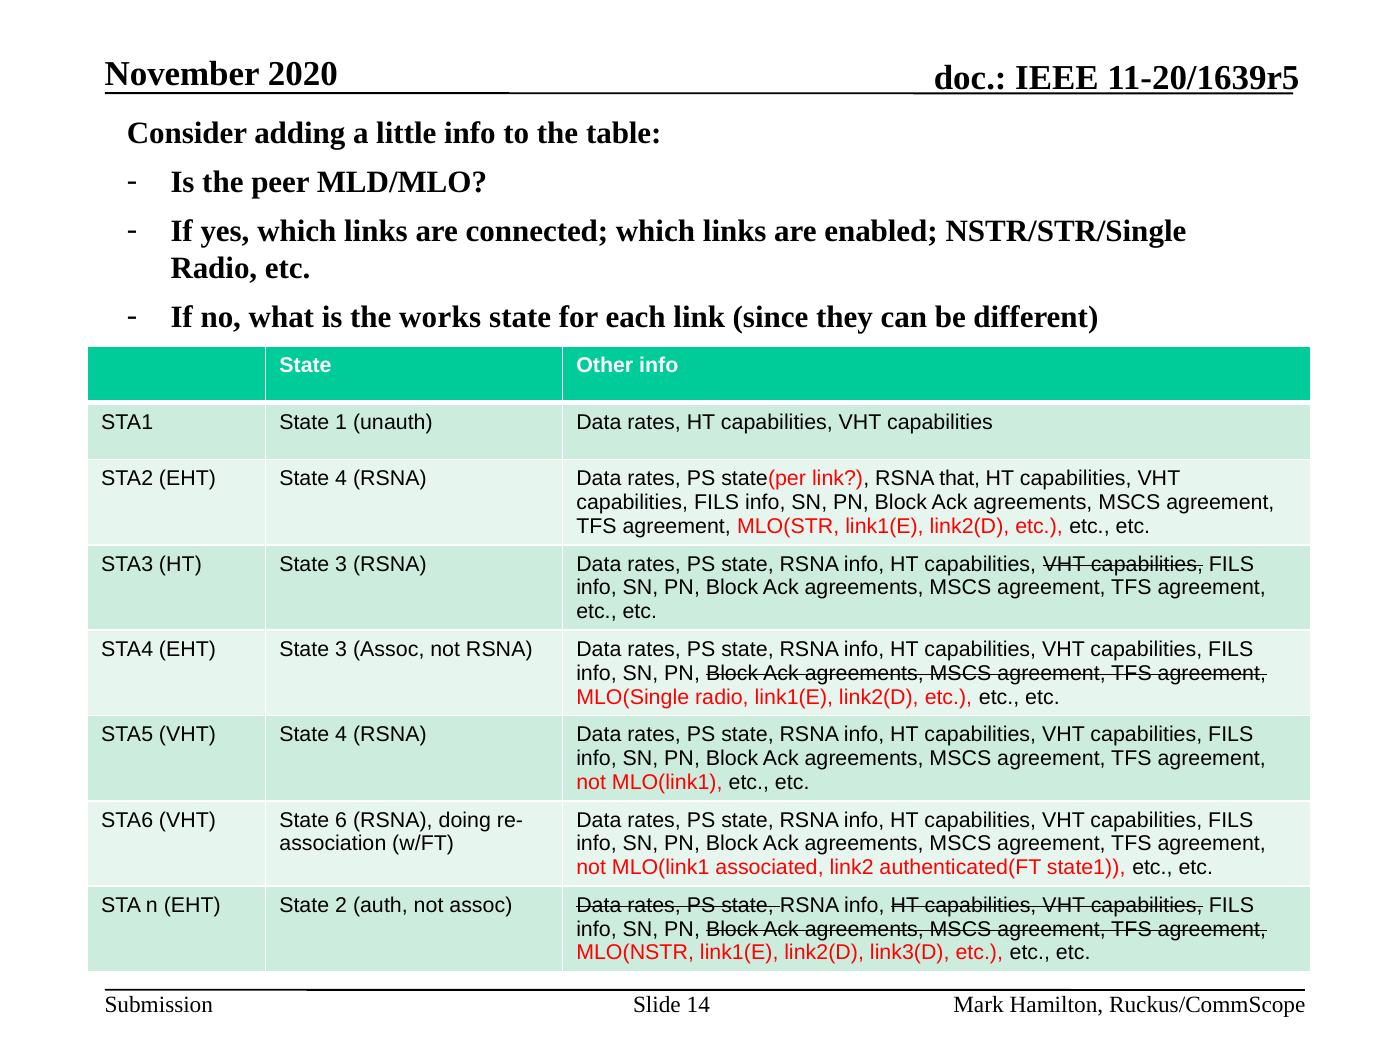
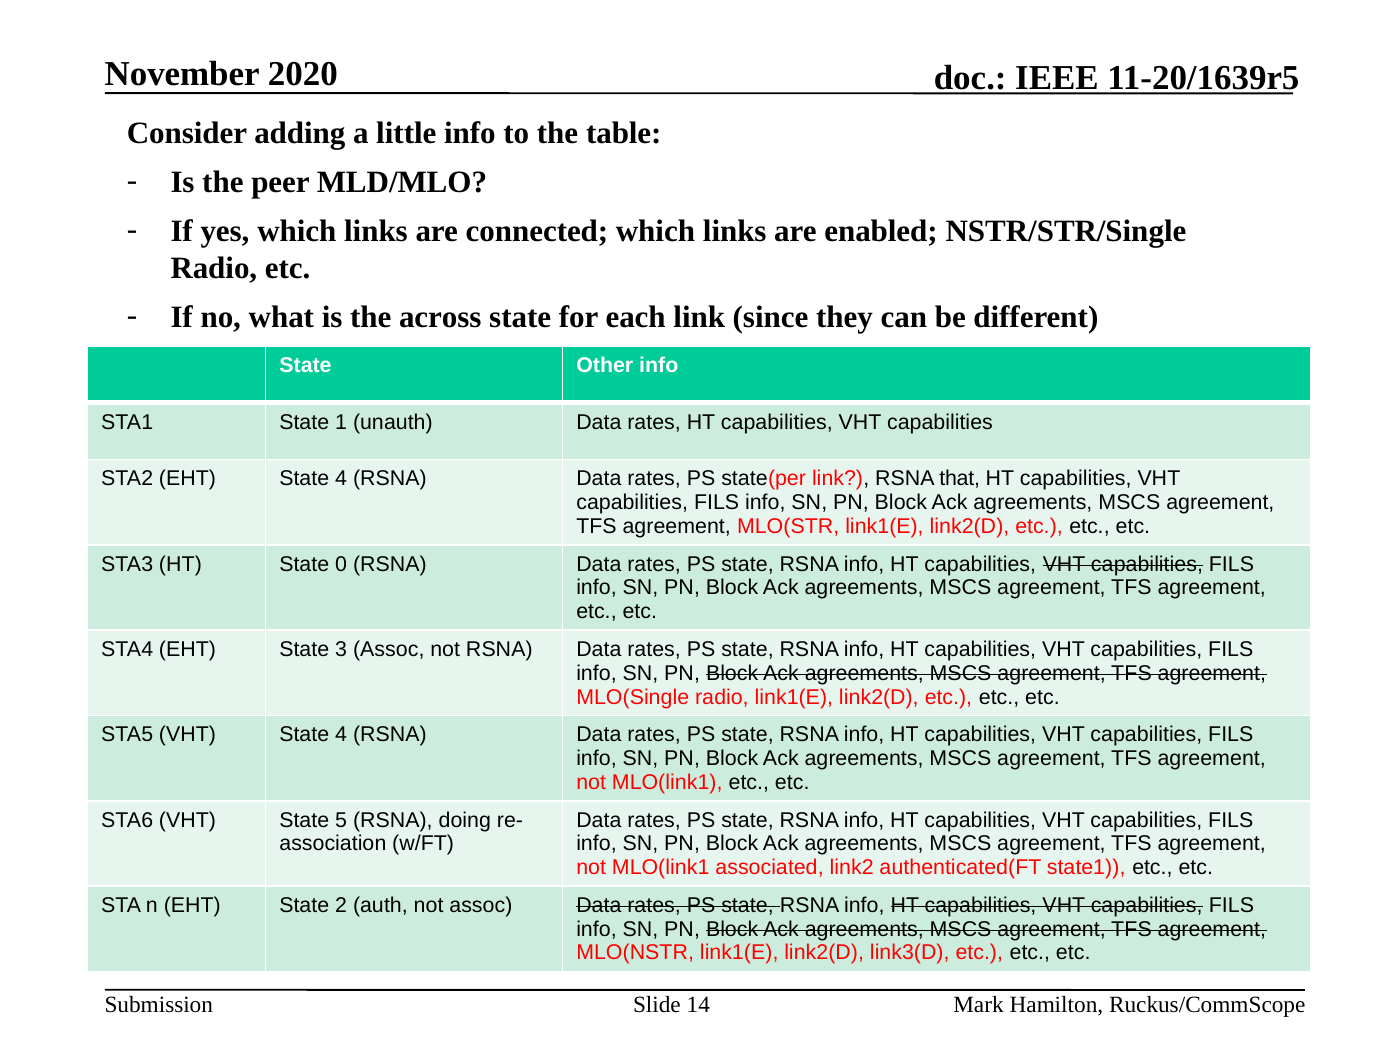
works: works -> across
HT State 3: 3 -> 0
6: 6 -> 5
